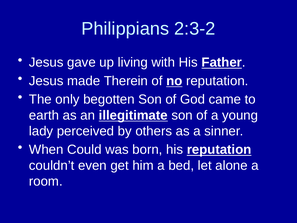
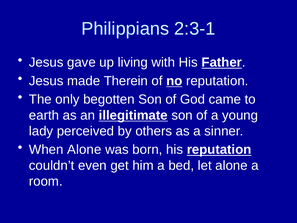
2:3-2: 2:3-2 -> 2:3-1
When Could: Could -> Alone
